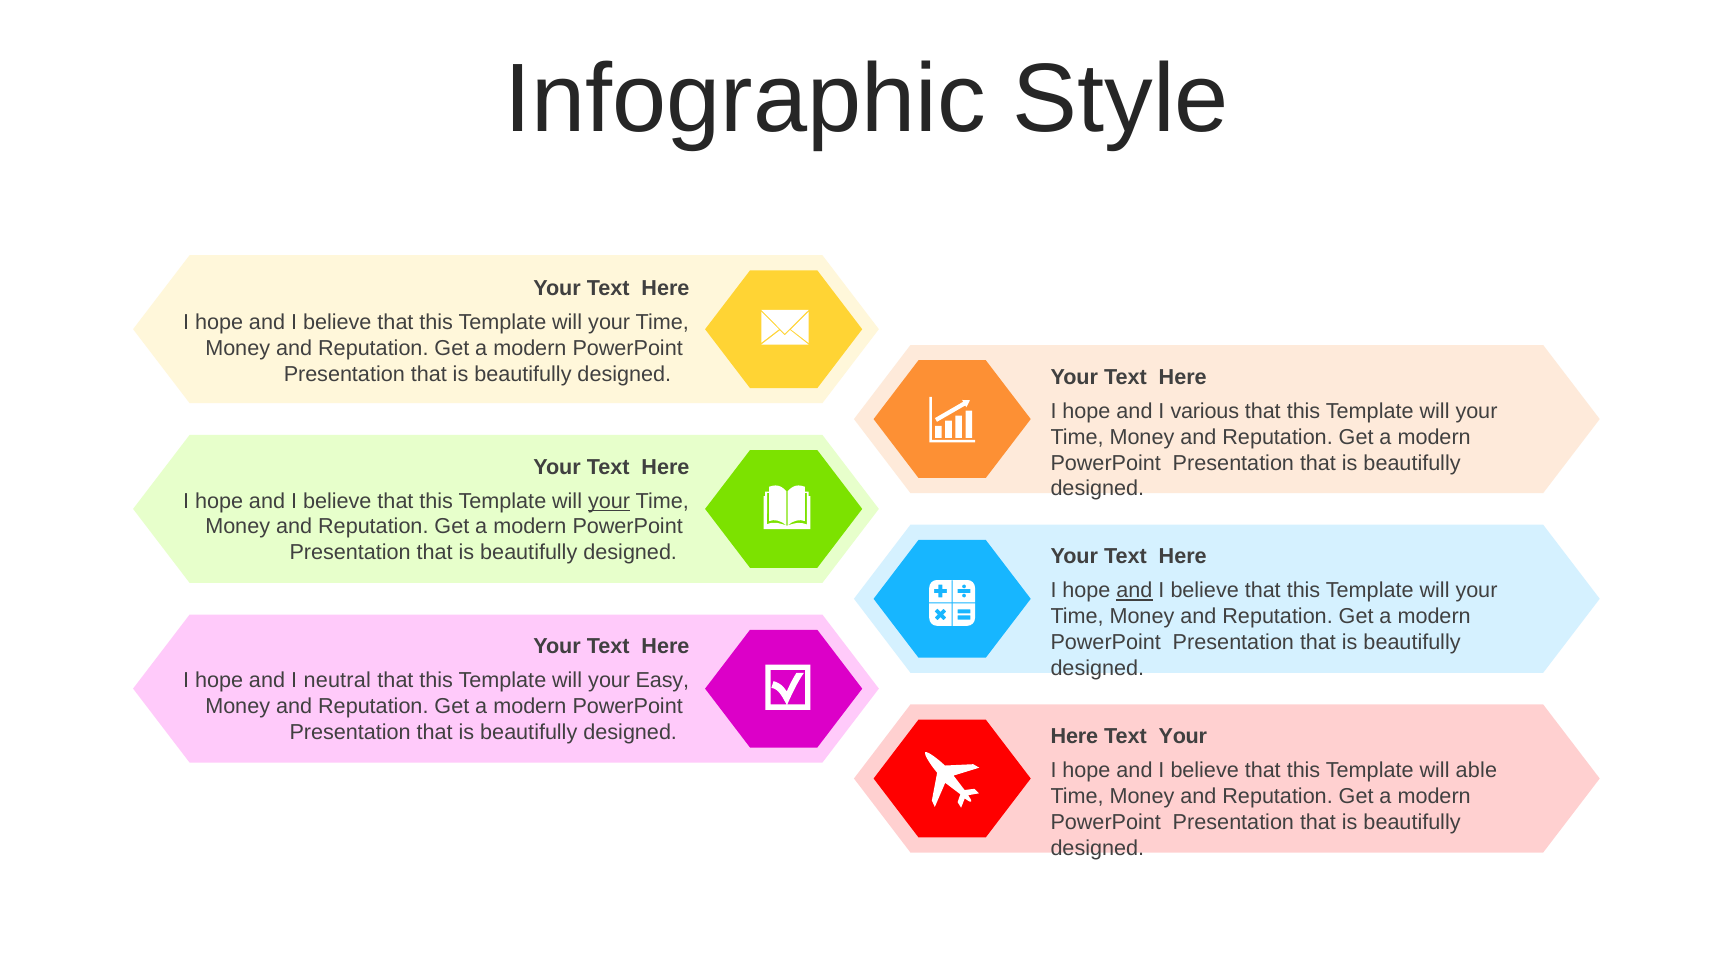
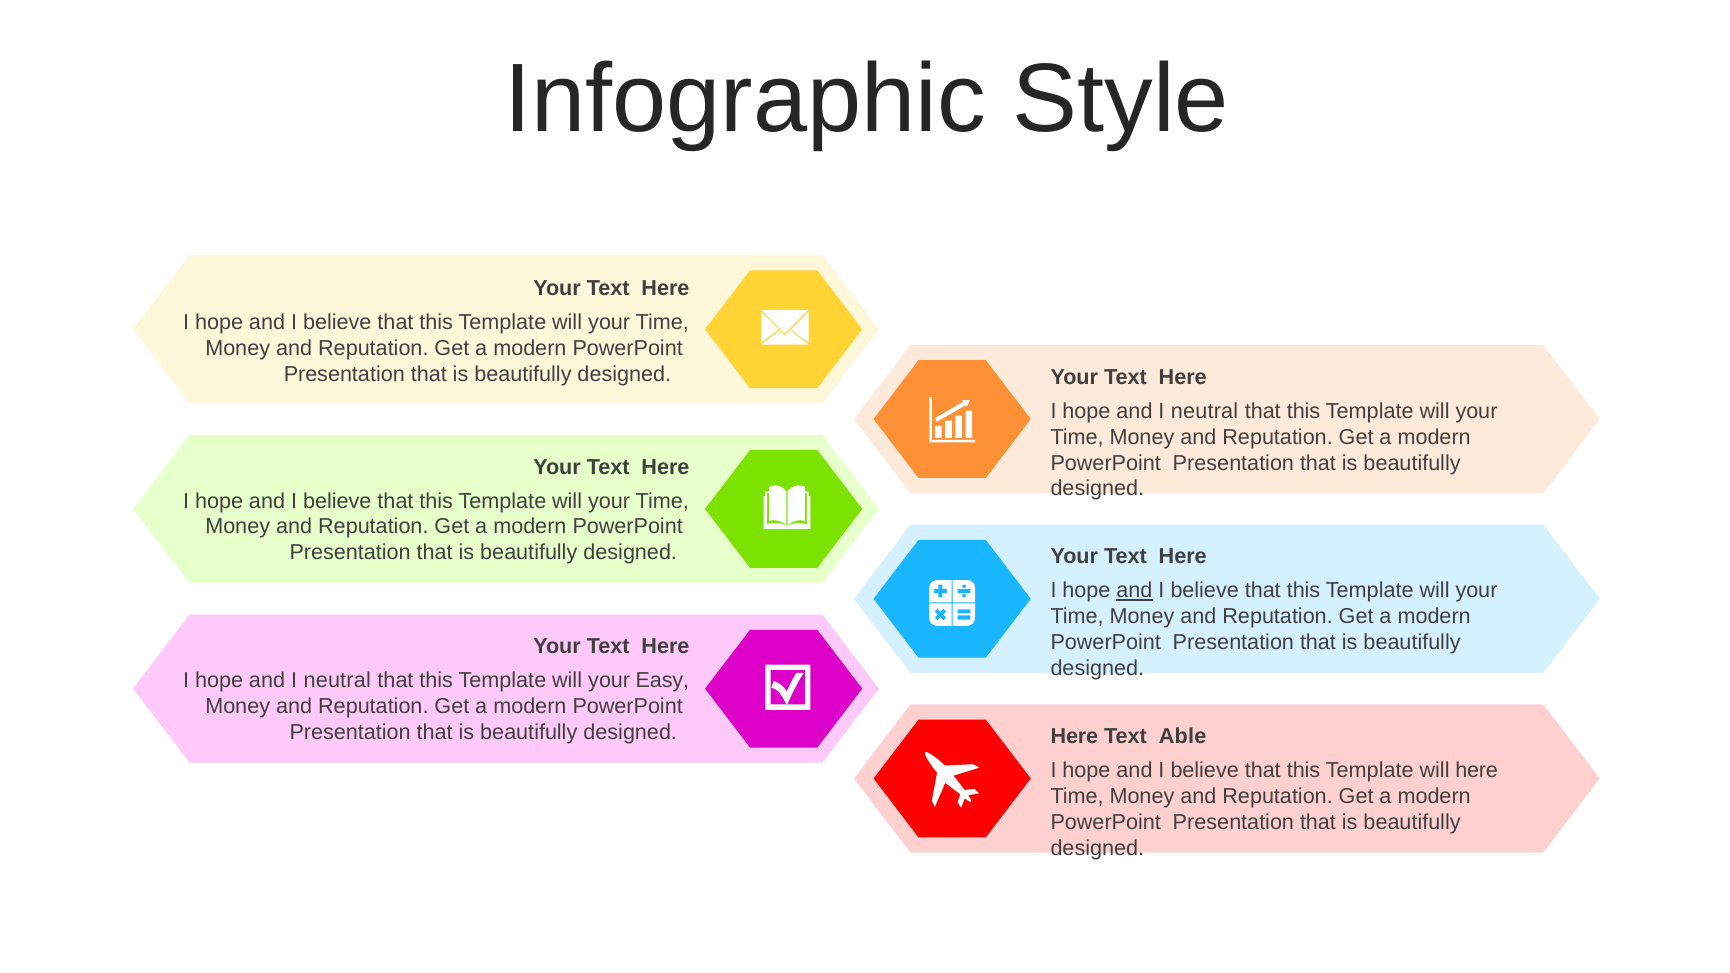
various at (1205, 411): various -> neutral
your at (609, 501) underline: present -> none
Text Your: Your -> Able
will able: able -> here
